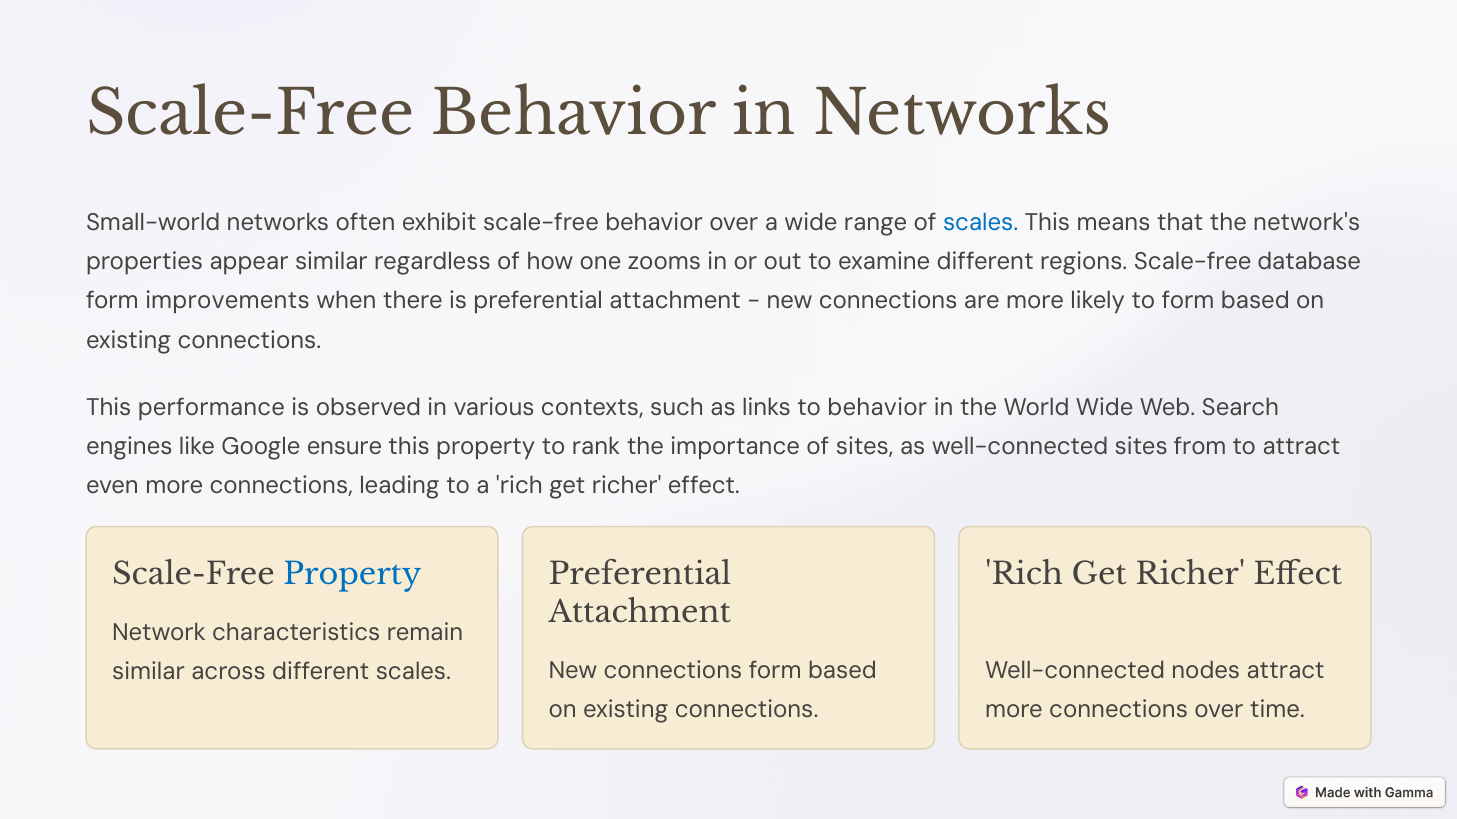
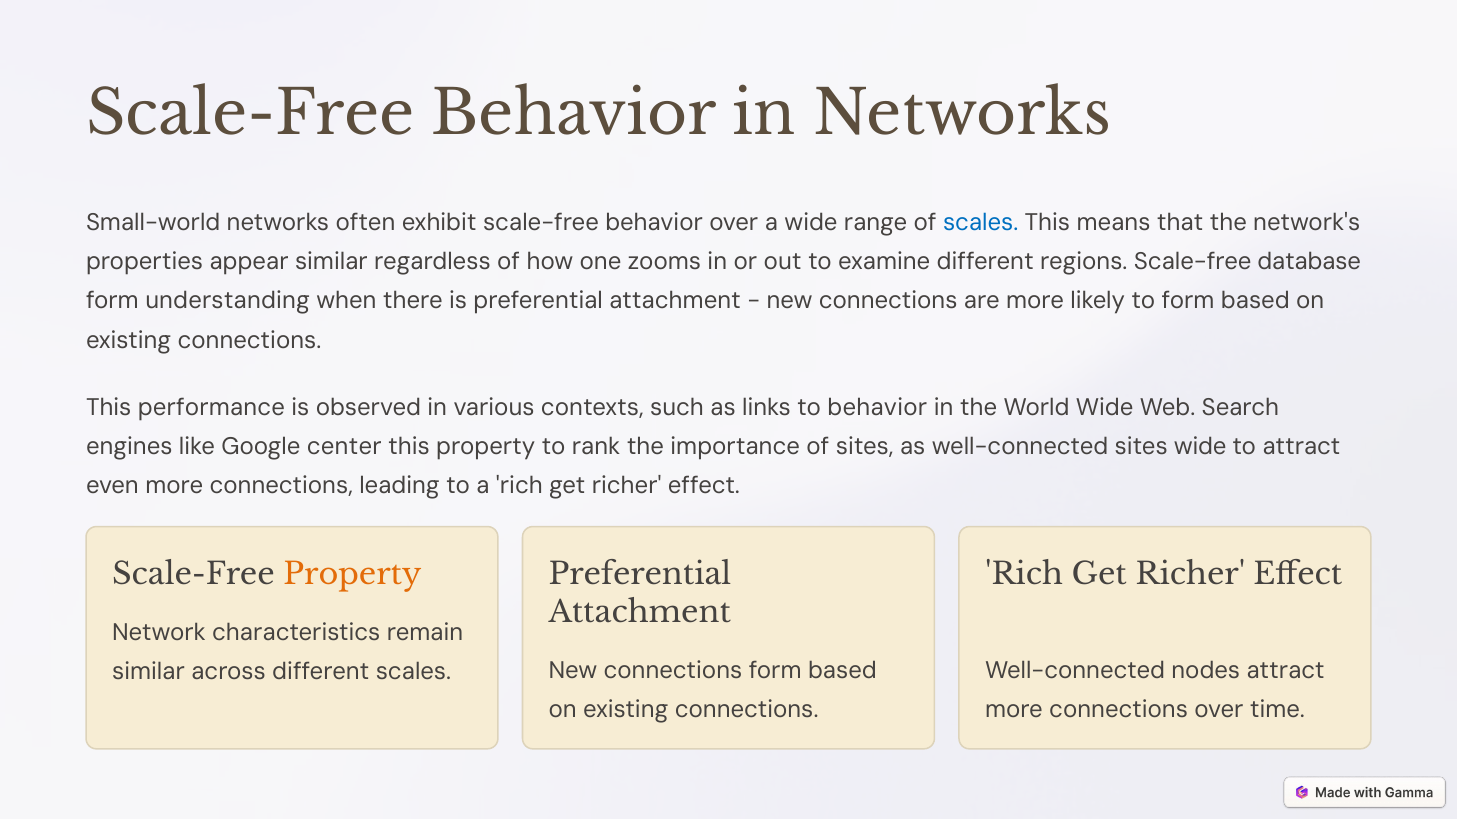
improvements: improvements -> understanding
ensure: ensure -> center
sites from: from -> wide
Property at (352, 575) colour: blue -> orange
